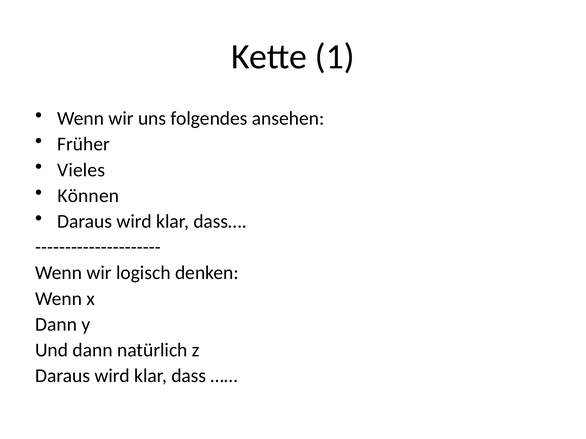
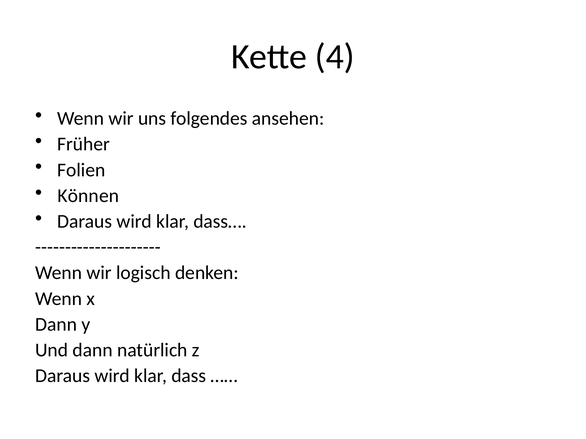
1: 1 -> 4
Vieles: Vieles -> Folien
